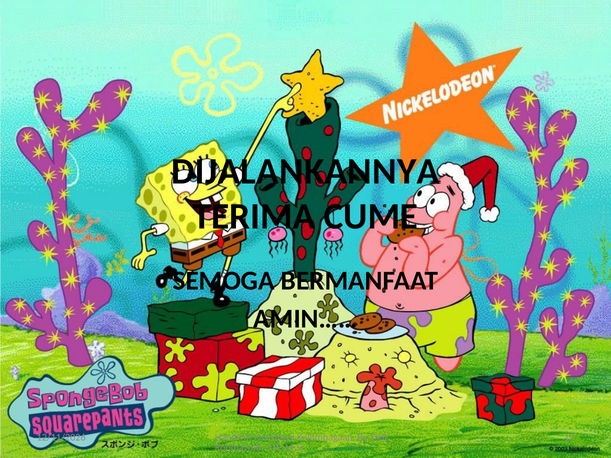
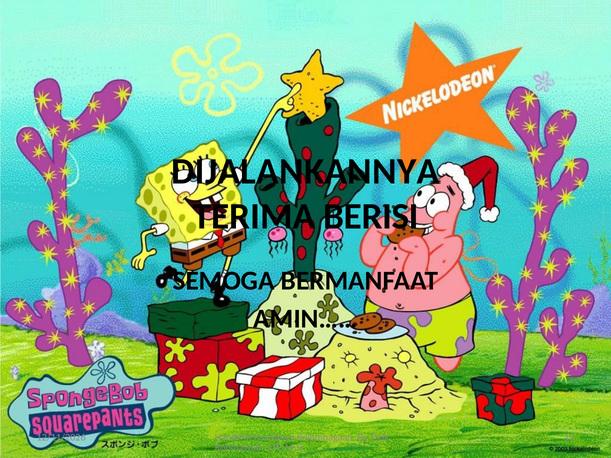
CUME: CUME -> BERISI
